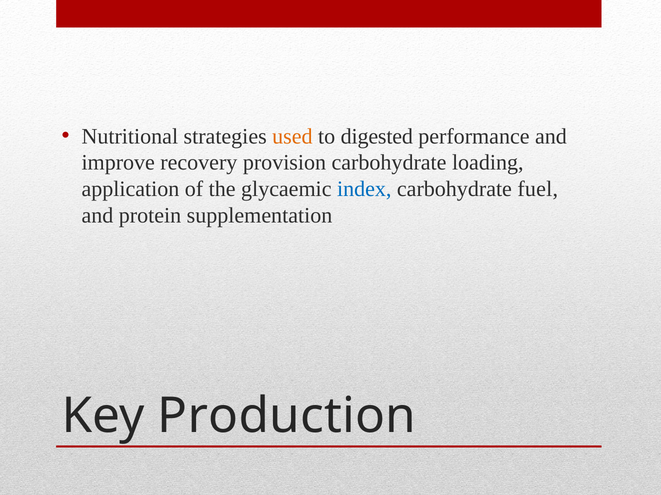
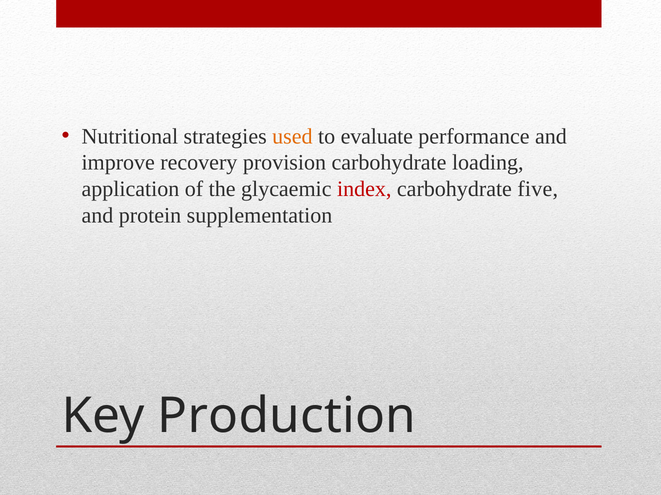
digested: digested -> evaluate
index colour: blue -> red
fuel: fuel -> five
